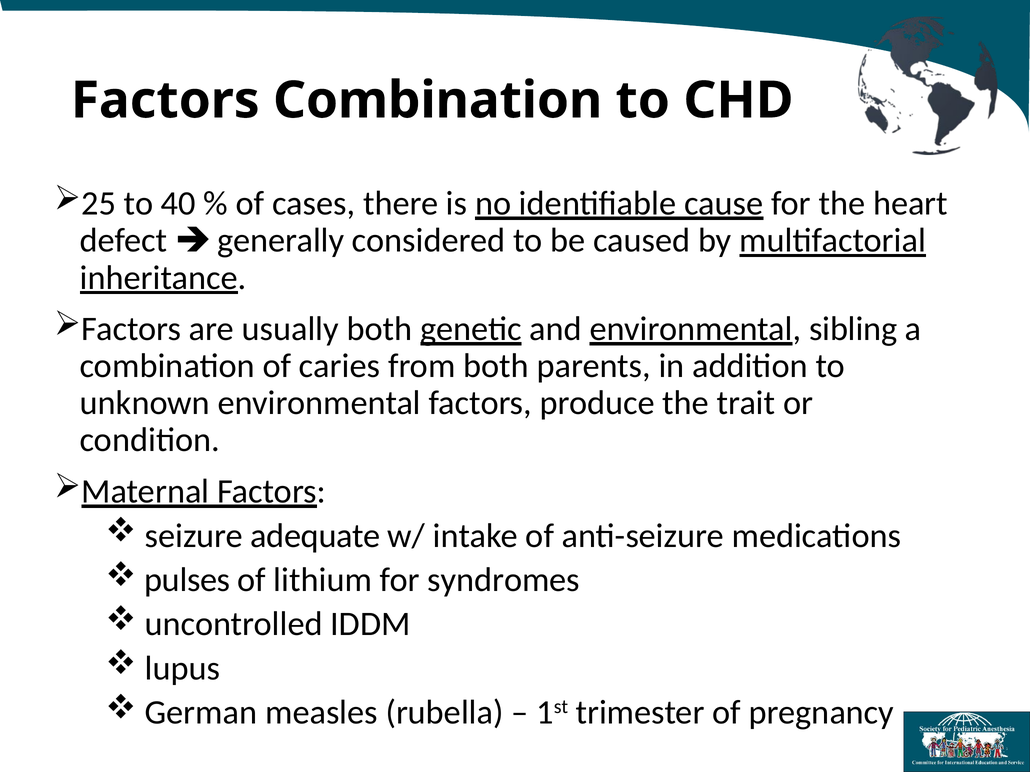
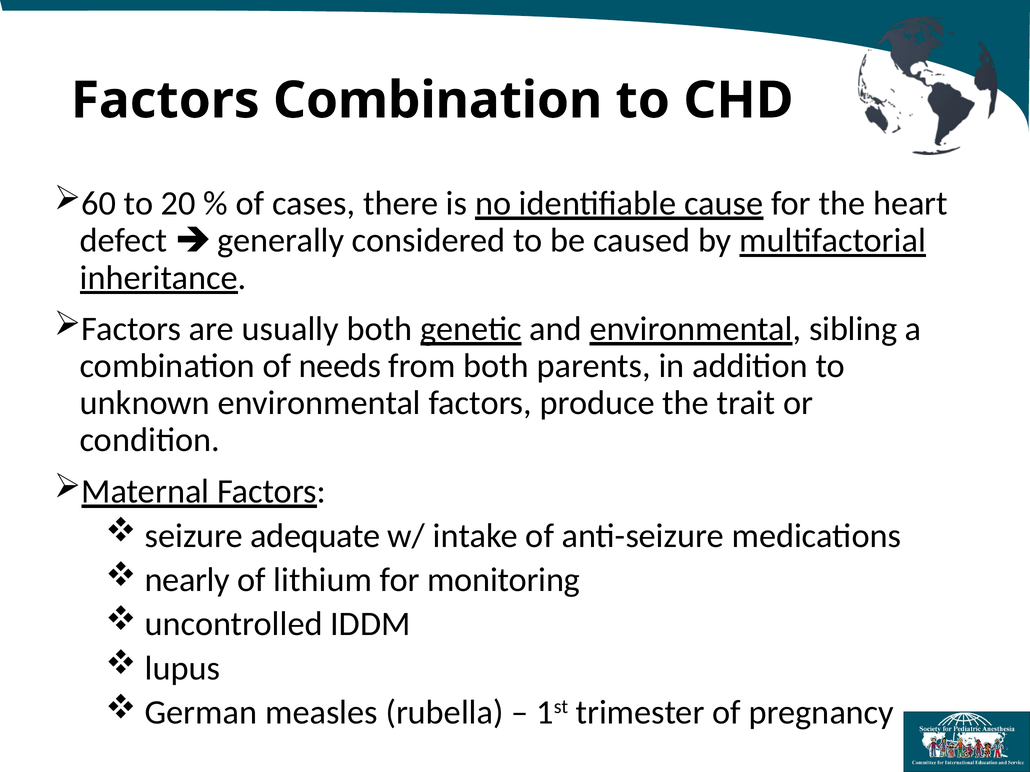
25: 25 -> 60
40: 40 -> 20
caries: caries -> needs
pulses: pulses -> nearly
syndromes: syndromes -> monitoring
